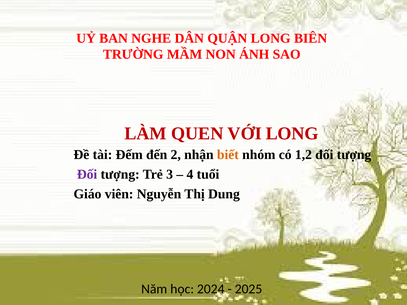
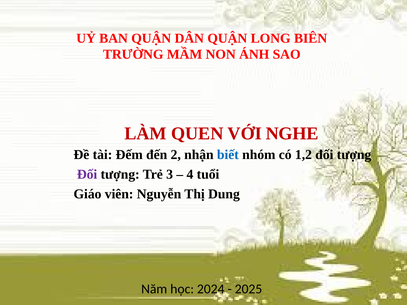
BAN NGHE: NGHE -> QUẬN
VỚI LONG: LONG -> NGHE
biết colour: orange -> blue
